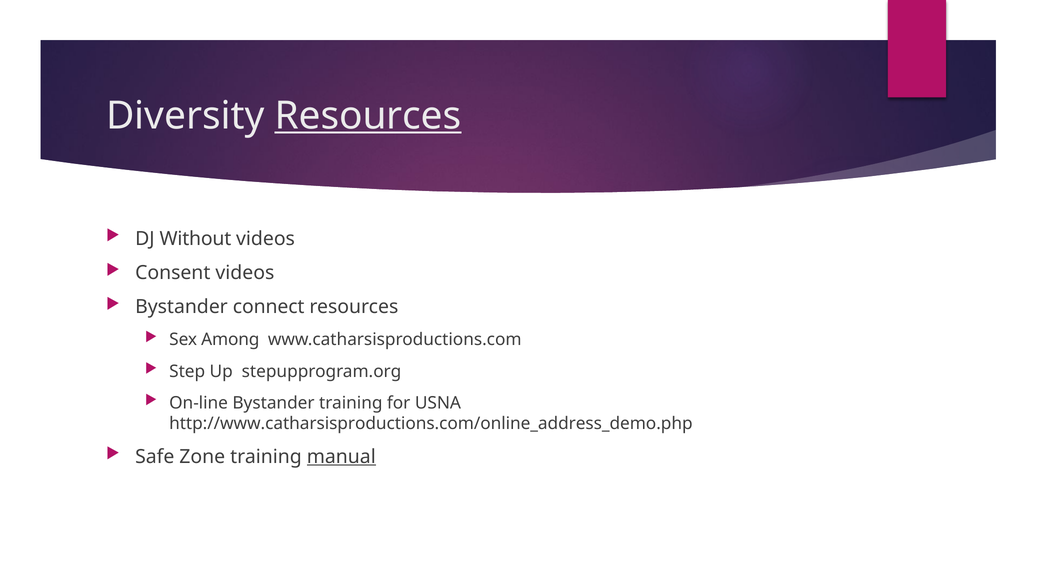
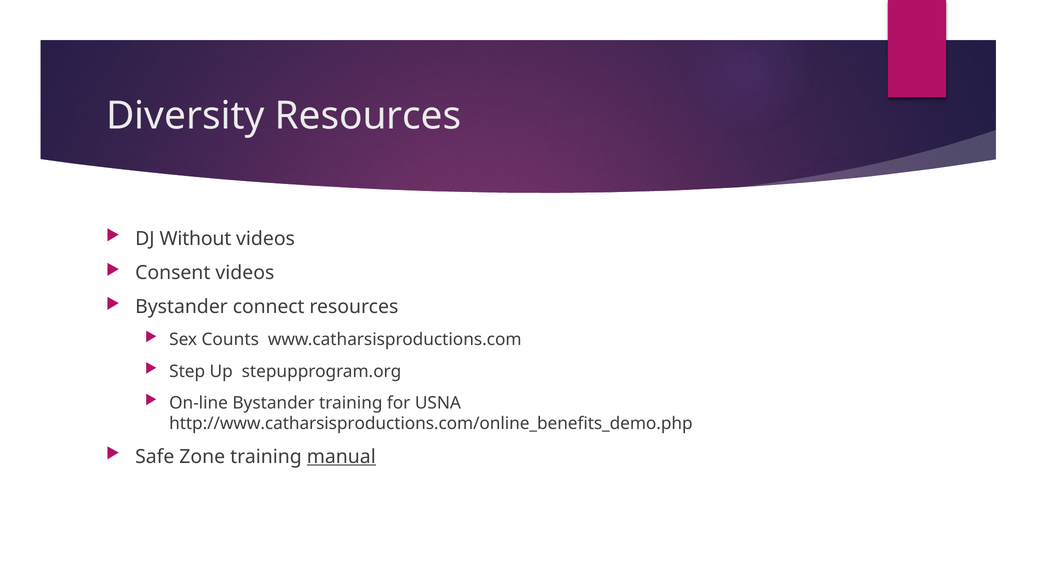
Resources at (368, 116) underline: present -> none
Among: Among -> Counts
http://www.catharsisproductions.com/online_address_demo.php: http://www.catharsisproductions.com/online_address_demo.php -> http://www.catharsisproductions.com/online_benefits_demo.php
